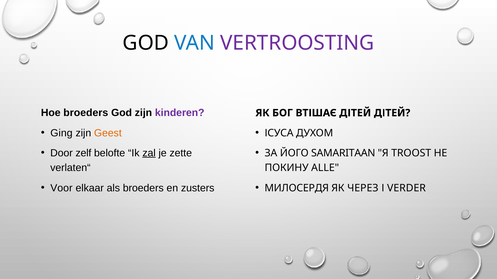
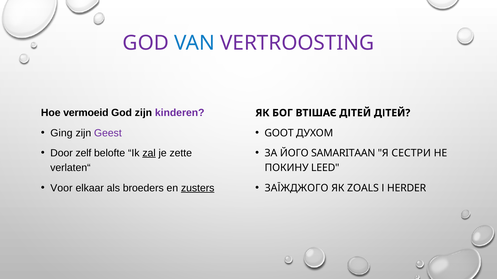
GOD at (146, 43) colour: black -> purple
Hoe broeders: broeders -> vermoeid
Geest colour: orange -> purple
ІСУСА: ІСУСА -> GOOT
TROOST: TROOST -> СЕСТРИ
ALLE: ALLE -> LEED
zusters underline: none -> present
МИЛОСЕРДЯ: МИЛОСЕРДЯ -> ЗАЇЖДЖОГО
ЧЕРЕЗ: ЧЕРЕЗ -> ZOALS
VERDER: VERDER -> HERDER
